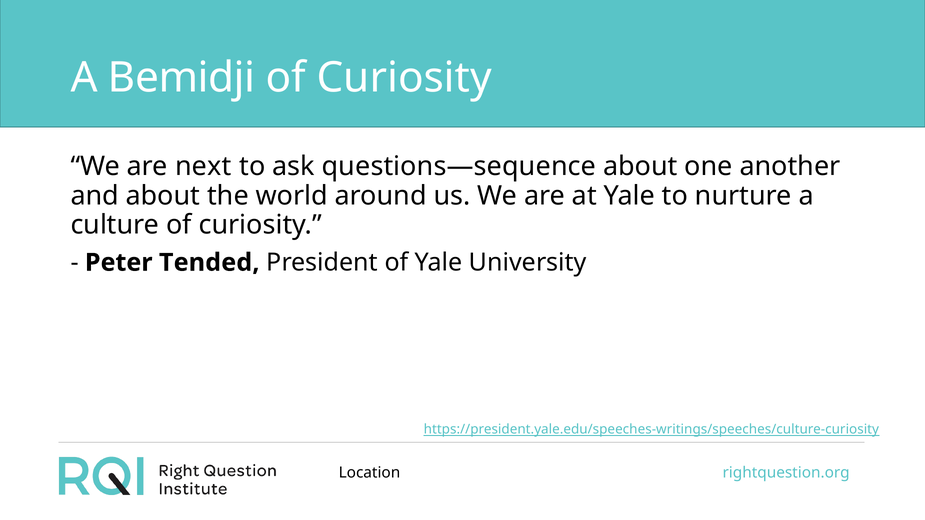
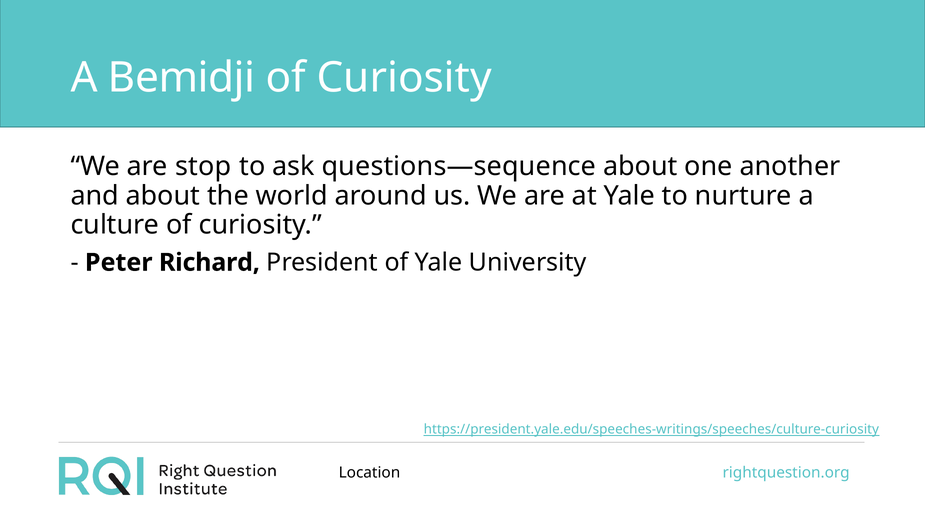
next: next -> stop
Tended: Tended -> Richard
